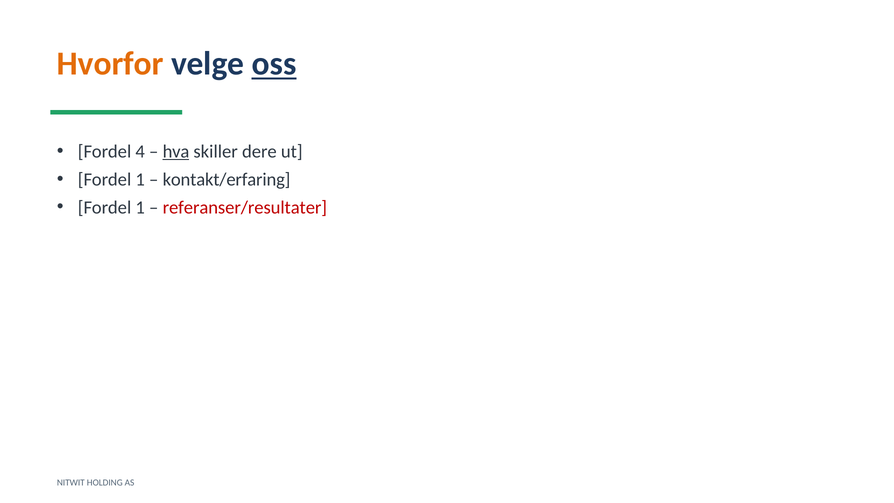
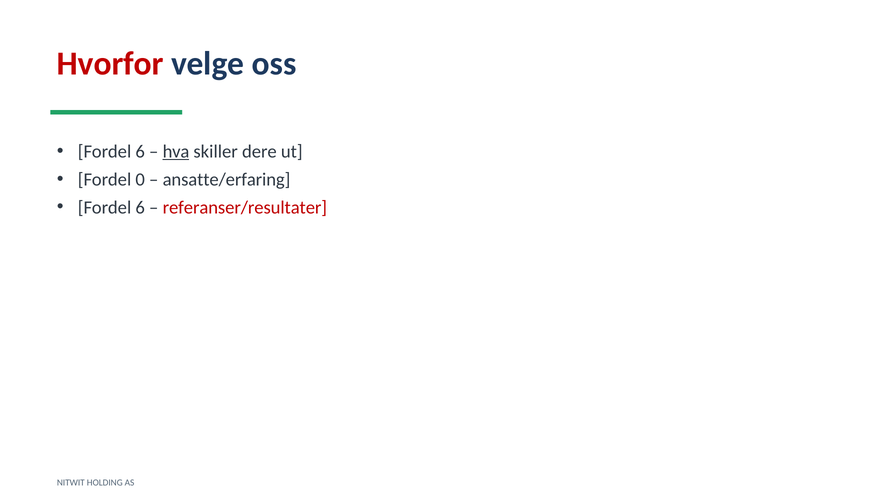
Hvorfor colour: orange -> red
oss underline: present -> none
4 at (140, 151): 4 -> 6
1 at (140, 179): 1 -> 0
kontakt/erfaring: kontakt/erfaring -> ansatte/erfaring
1 at (140, 207): 1 -> 6
